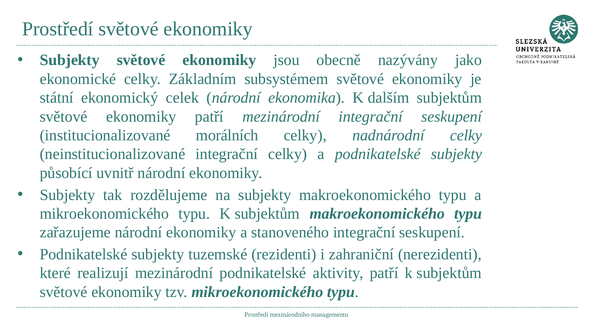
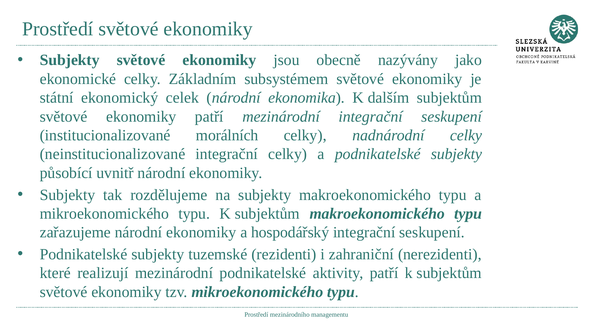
stanoveného: stanoveného -> hospodářský
